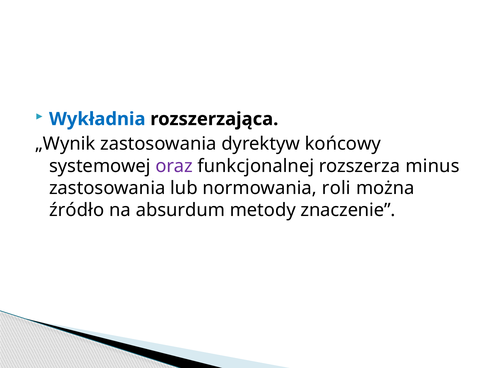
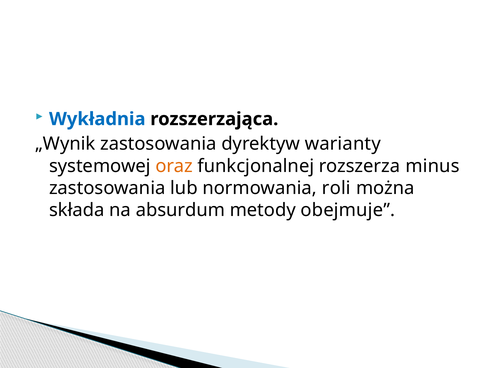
końcowy: końcowy -> warianty
oraz colour: purple -> orange
źródło: źródło -> składa
znaczenie: znaczenie -> obejmuje
